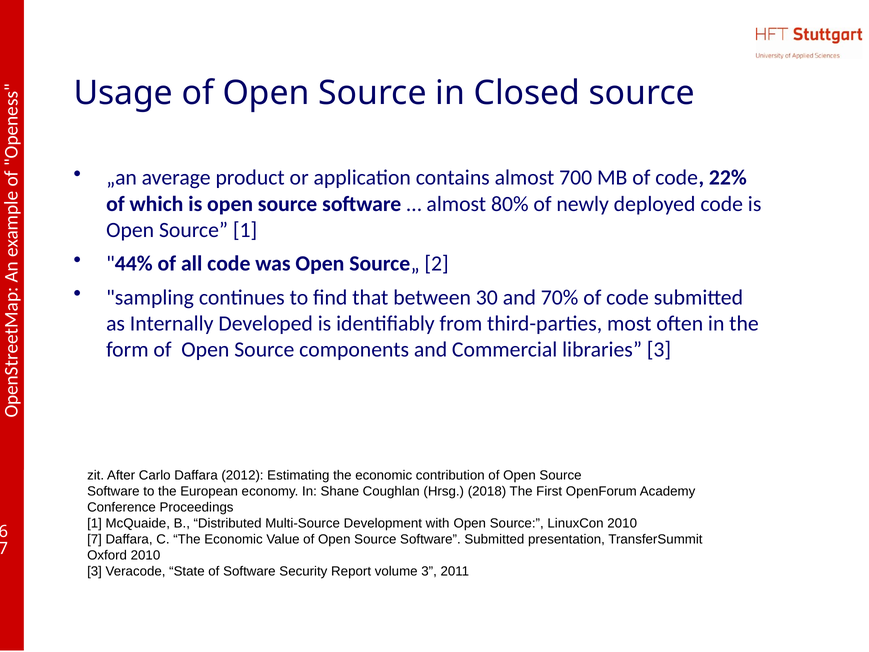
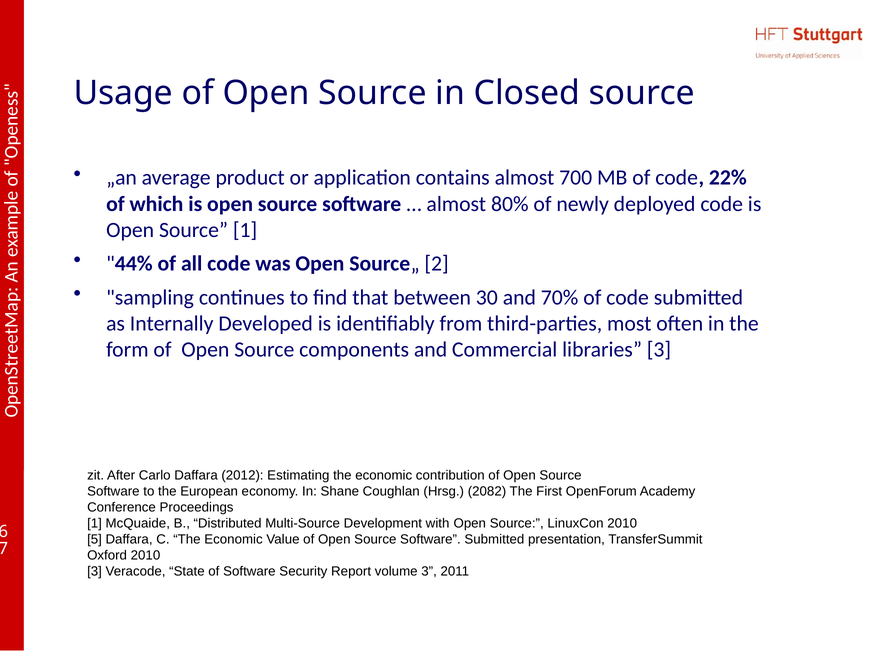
2018: 2018 -> 2082
7 at (95, 539): 7 -> 5
